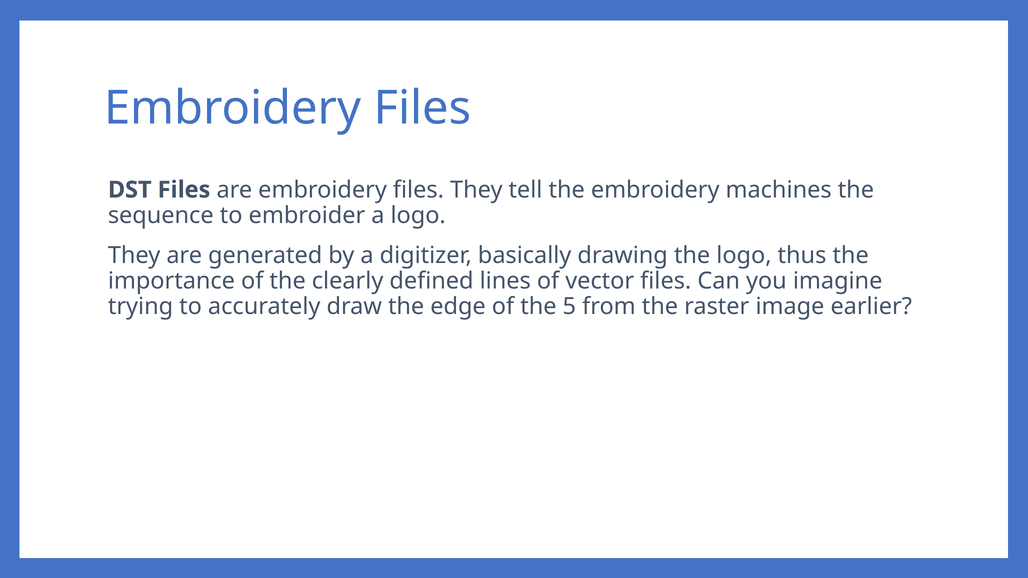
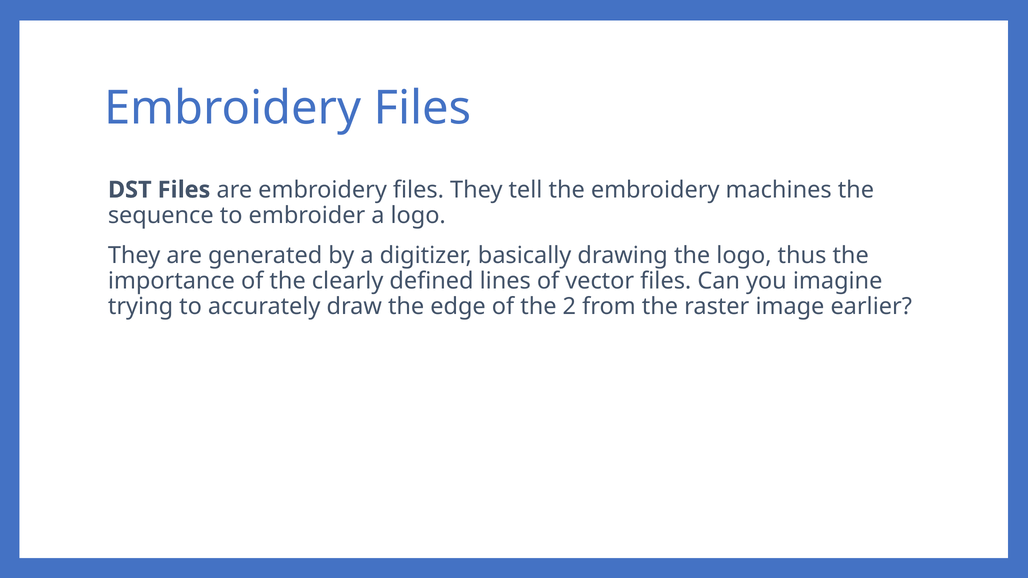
5: 5 -> 2
